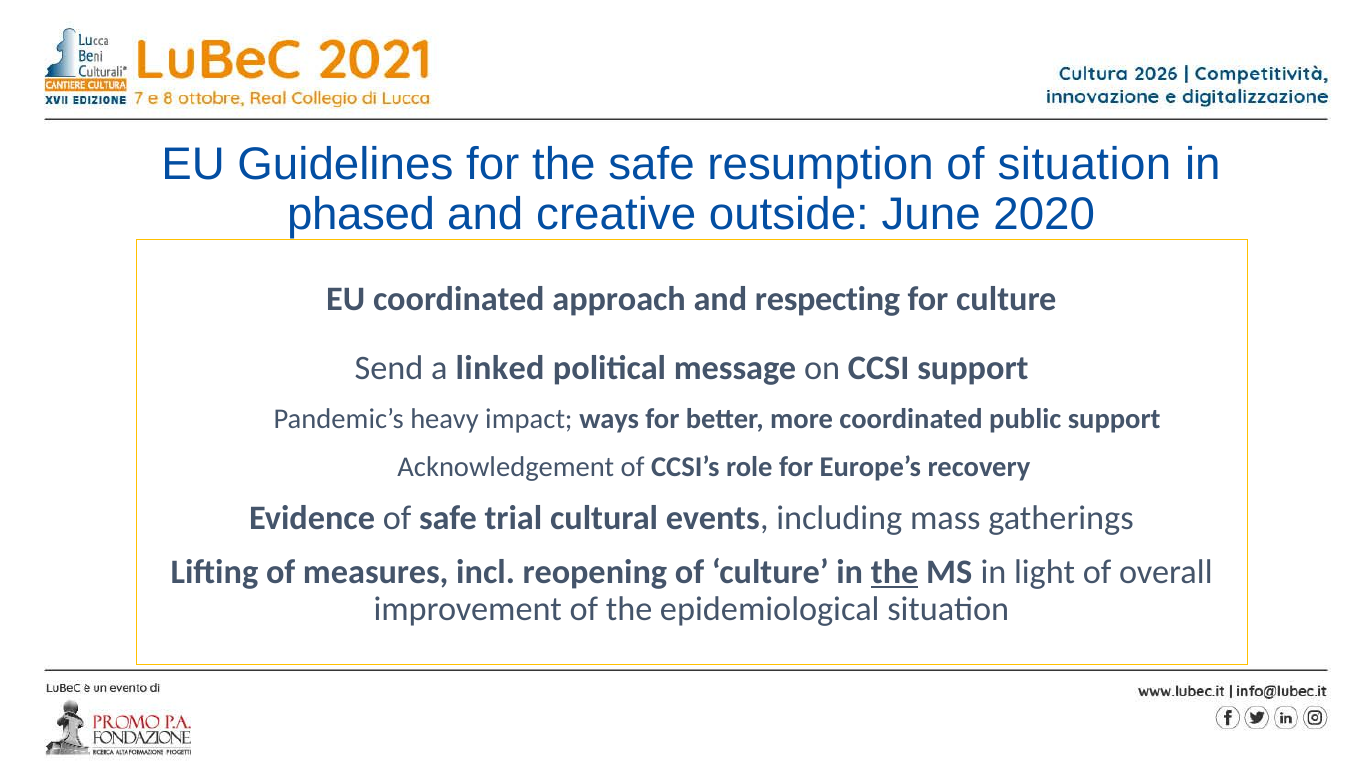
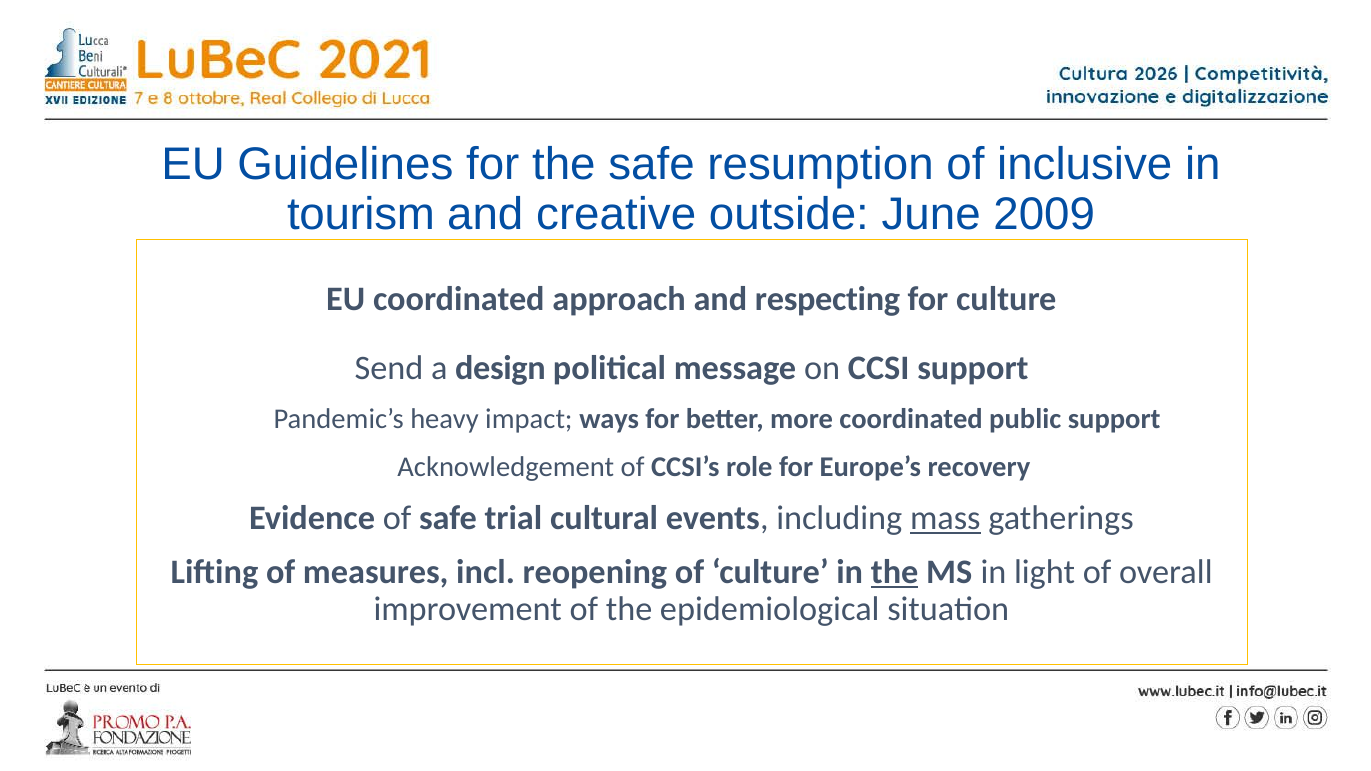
of situation: situation -> inclusive
phased: phased -> tourism
2020: 2020 -> 2009
linked: linked -> design
mass underline: none -> present
